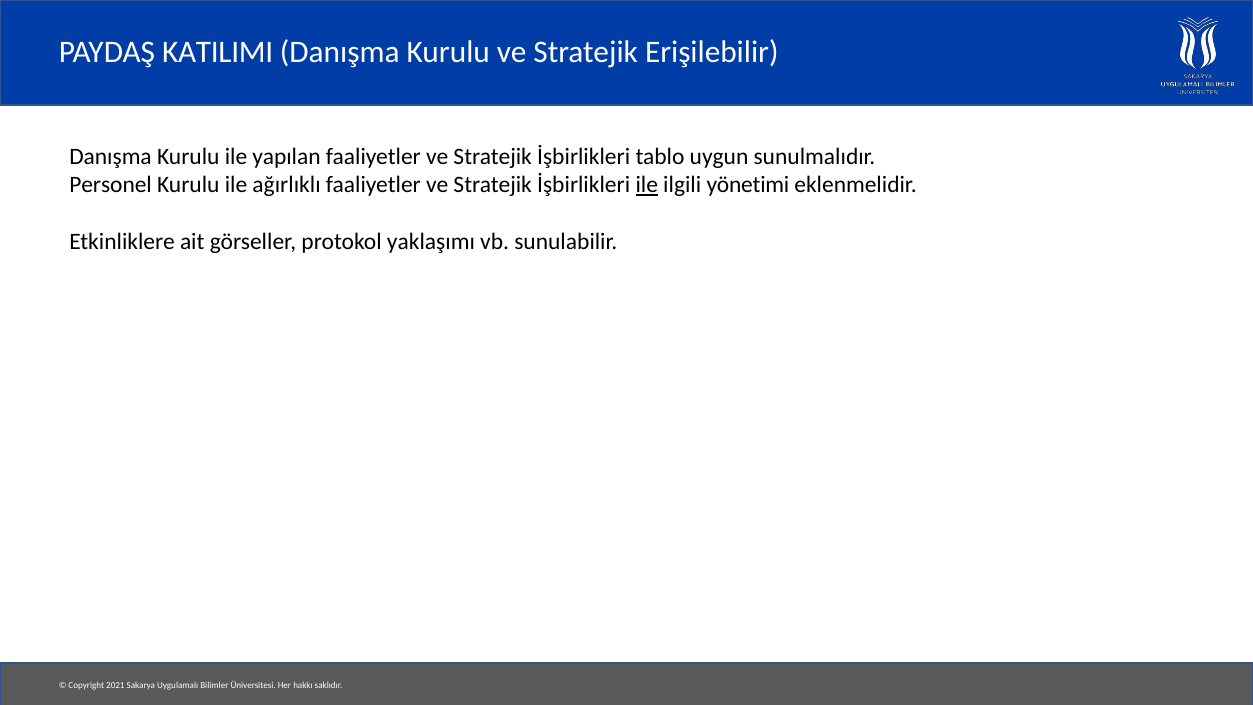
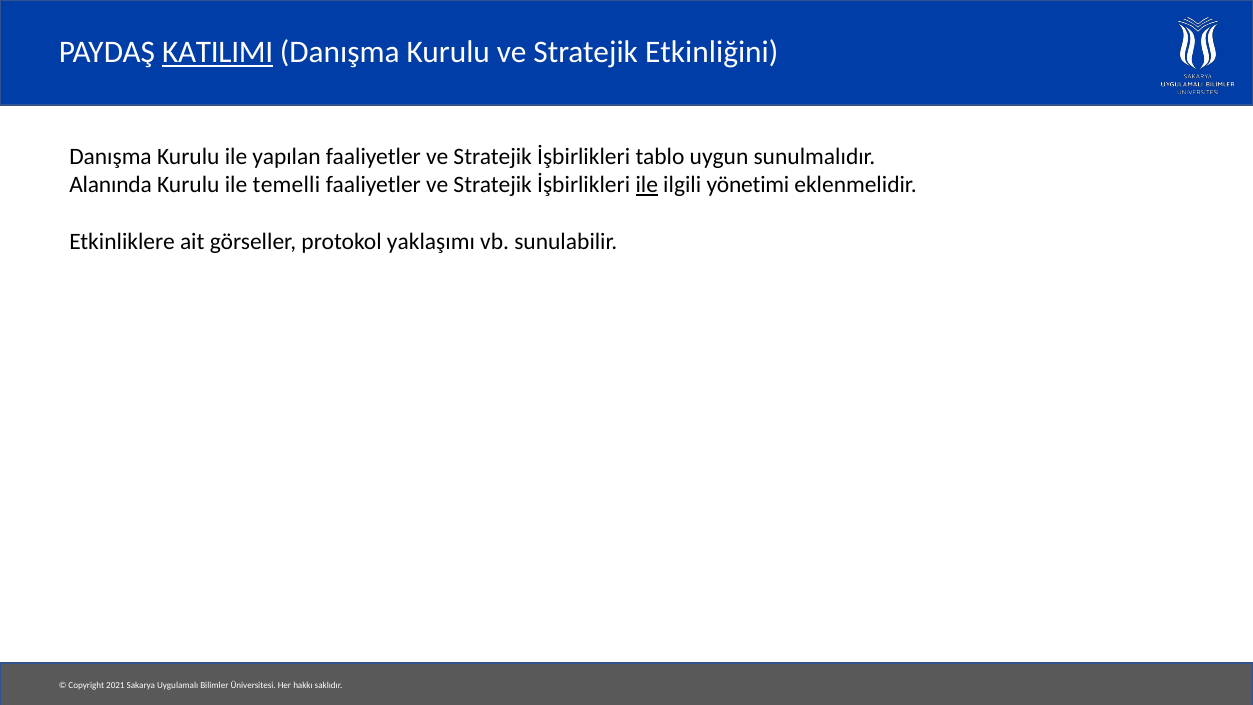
KATILIMI underline: none -> present
Erişilebilir: Erişilebilir -> Etkinliğini
Personel: Personel -> Alanında
ağırlıklı: ağırlıklı -> temelli
